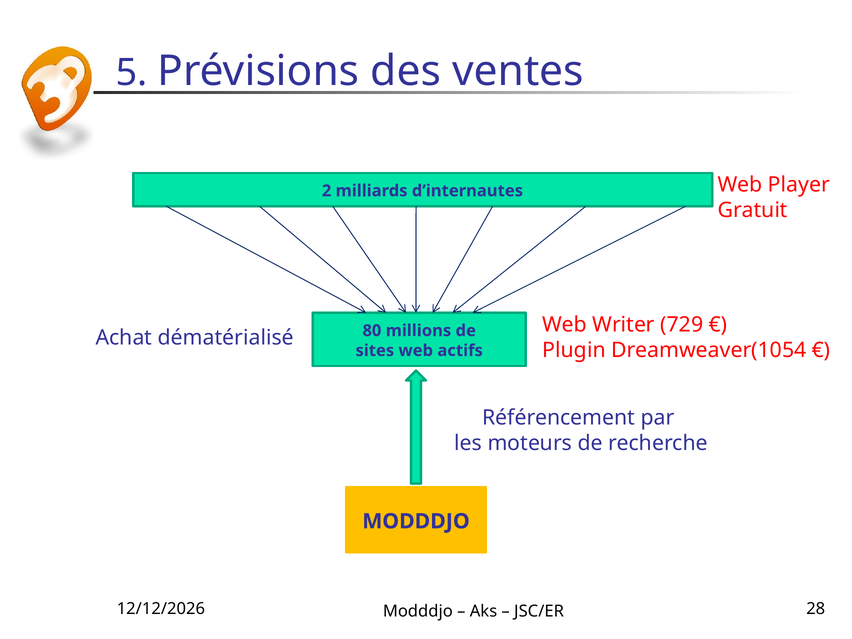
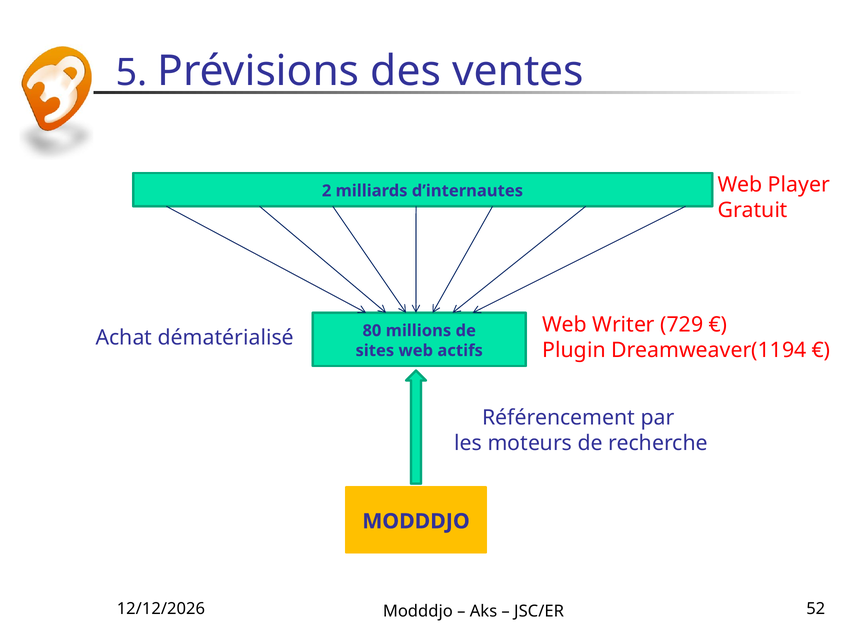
Dreamweaver(1054: Dreamweaver(1054 -> Dreamweaver(1194
28: 28 -> 52
